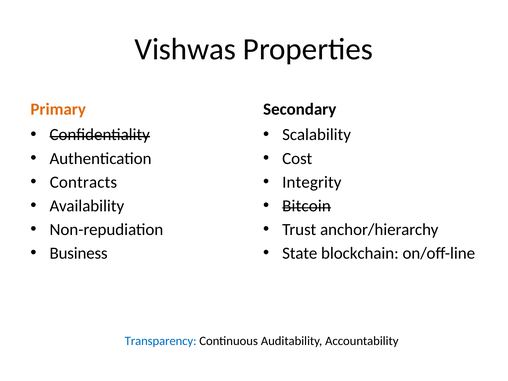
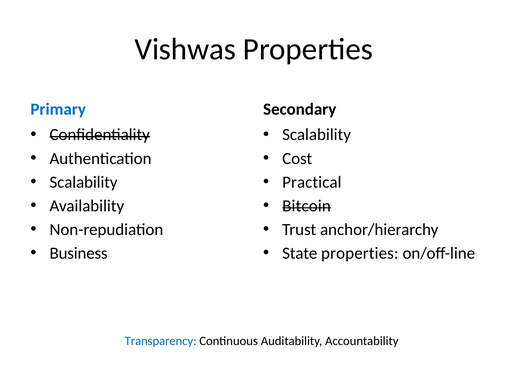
Primary colour: orange -> blue
Contracts at (83, 182): Contracts -> Scalability
Integrity: Integrity -> Practical
State blockchain: blockchain -> properties
